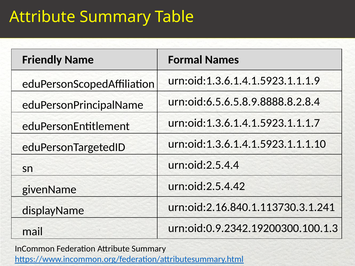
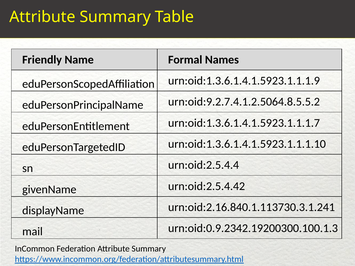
urn:oid:6.5.6.5.8.9.8888.8.2.8.4: urn:oid:6.5.6.5.8.9.8888.8.2.8.4 -> urn:oid:9.2.7.4.1.2.5064.8.5.5.2
